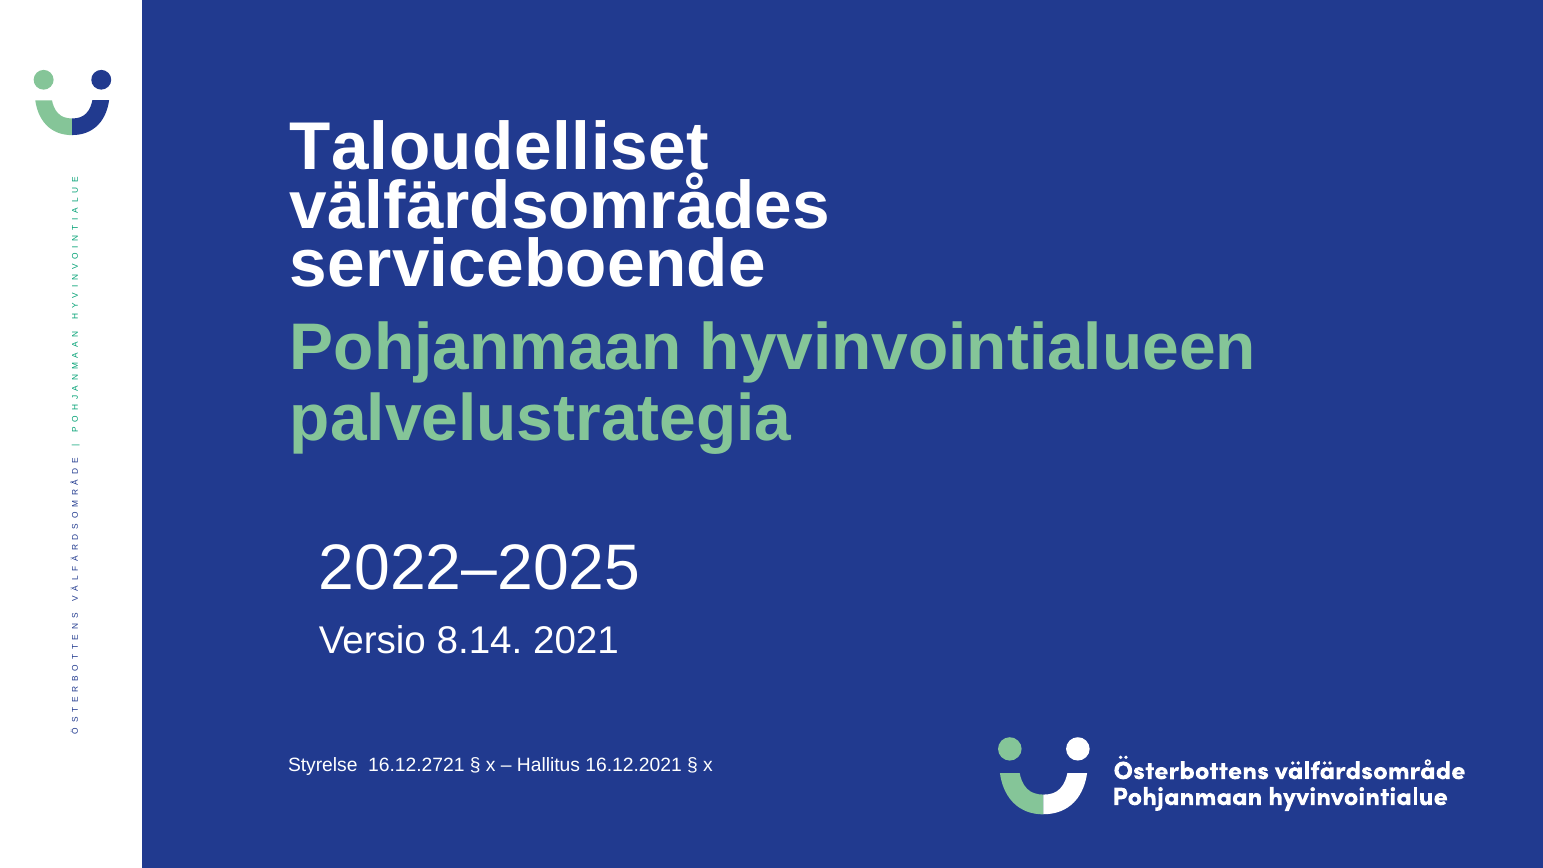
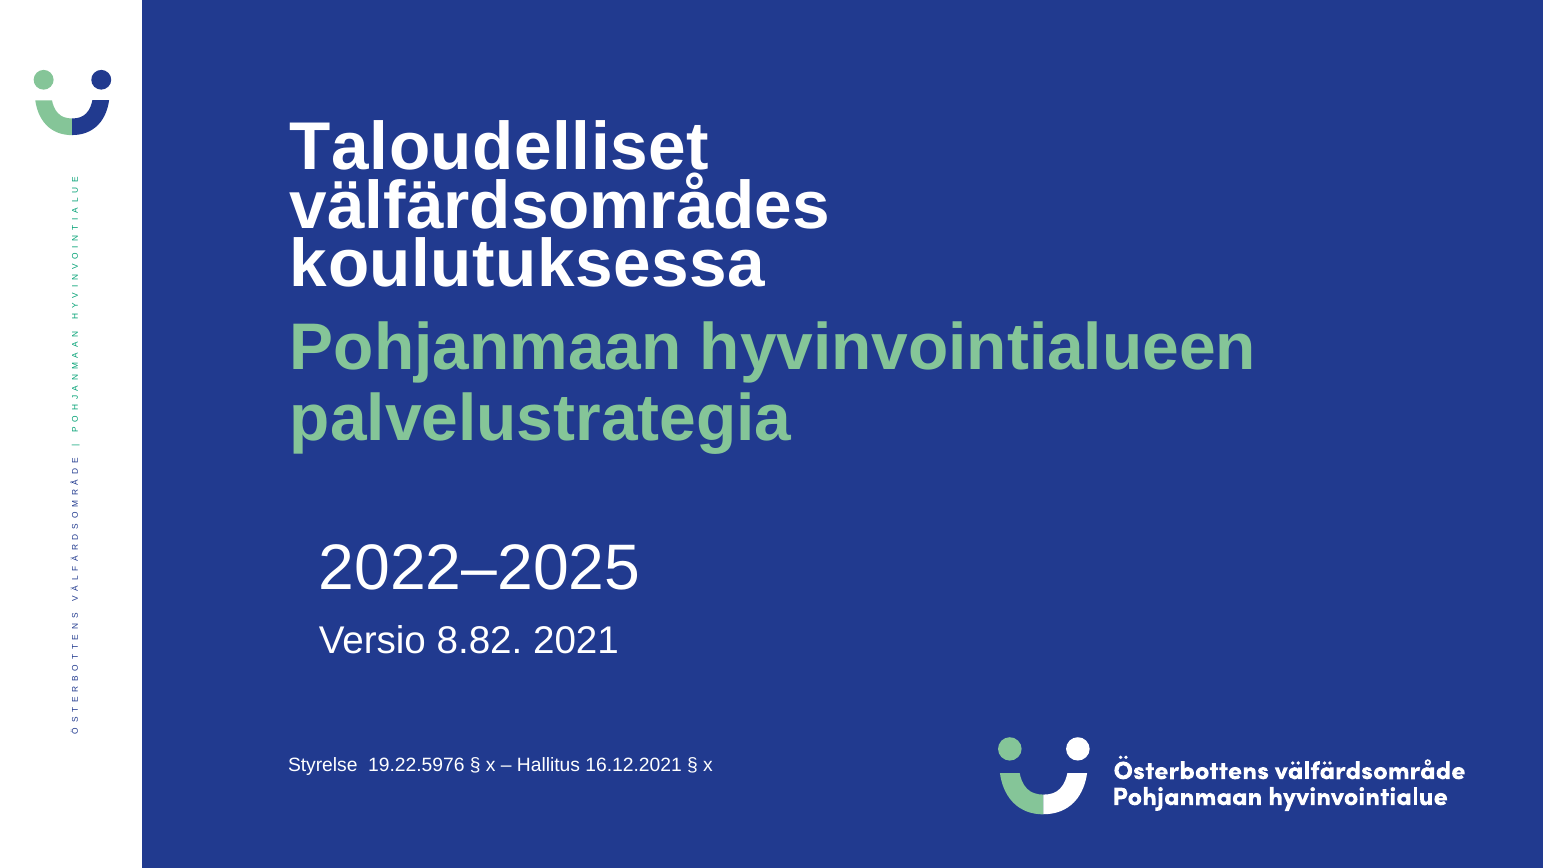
serviceboende: serviceboende -> koulutuksessa
8.14: 8.14 -> 8.82
16.12.2721: 16.12.2721 -> 19.22.5976
